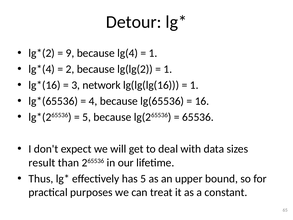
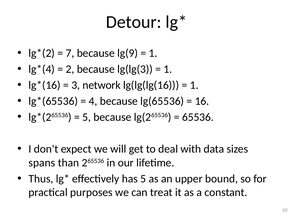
9: 9 -> 7
lg(4: lg(4 -> lg(9
lg(lg(2: lg(lg(2 -> lg(lg(3
result: result -> spans
